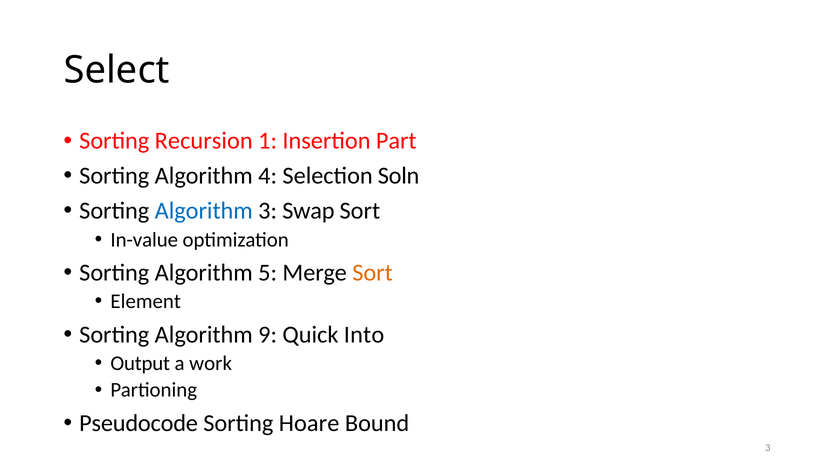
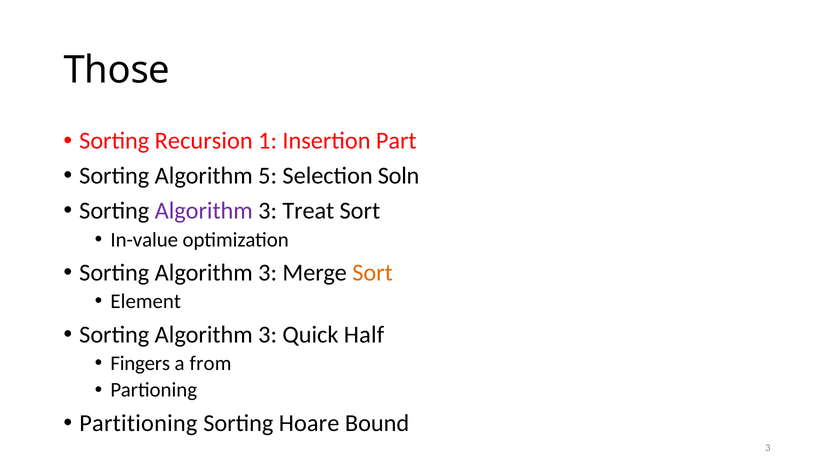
Select: Select -> Those
4: 4 -> 5
Algorithm at (204, 211) colour: blue -> purple
Swap: Swap -> Treat
5 at (268, 273): 5 -> 3
9 at (268, 335): 9 -> 3
Into: Into -> Half
Output: Output -> Fingers
work: work -> from
Pseudocode: Pseudocode -> Partitioning
